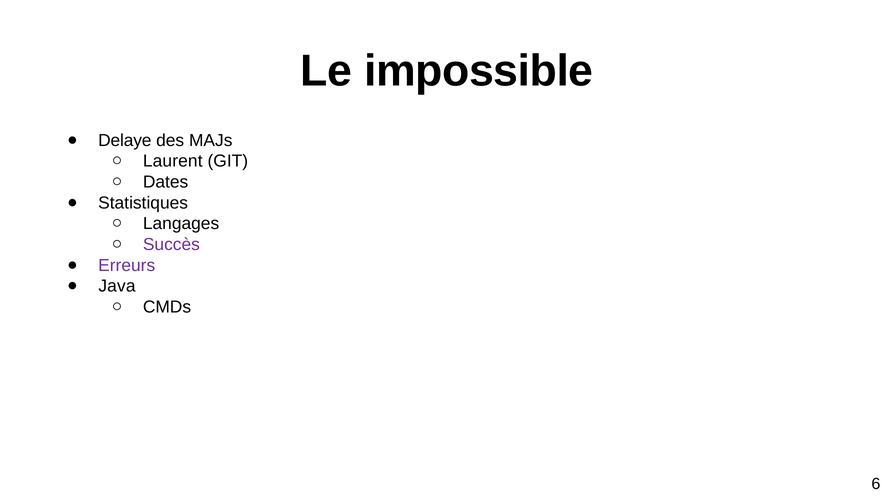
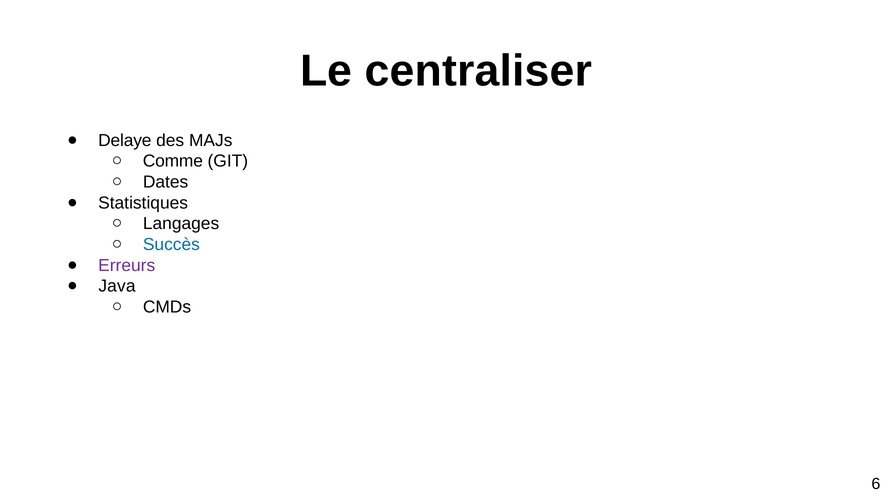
impossible: impossible -> centraliser
Laurent: Laurent -> Comme
Succès colour: purple -> blue
